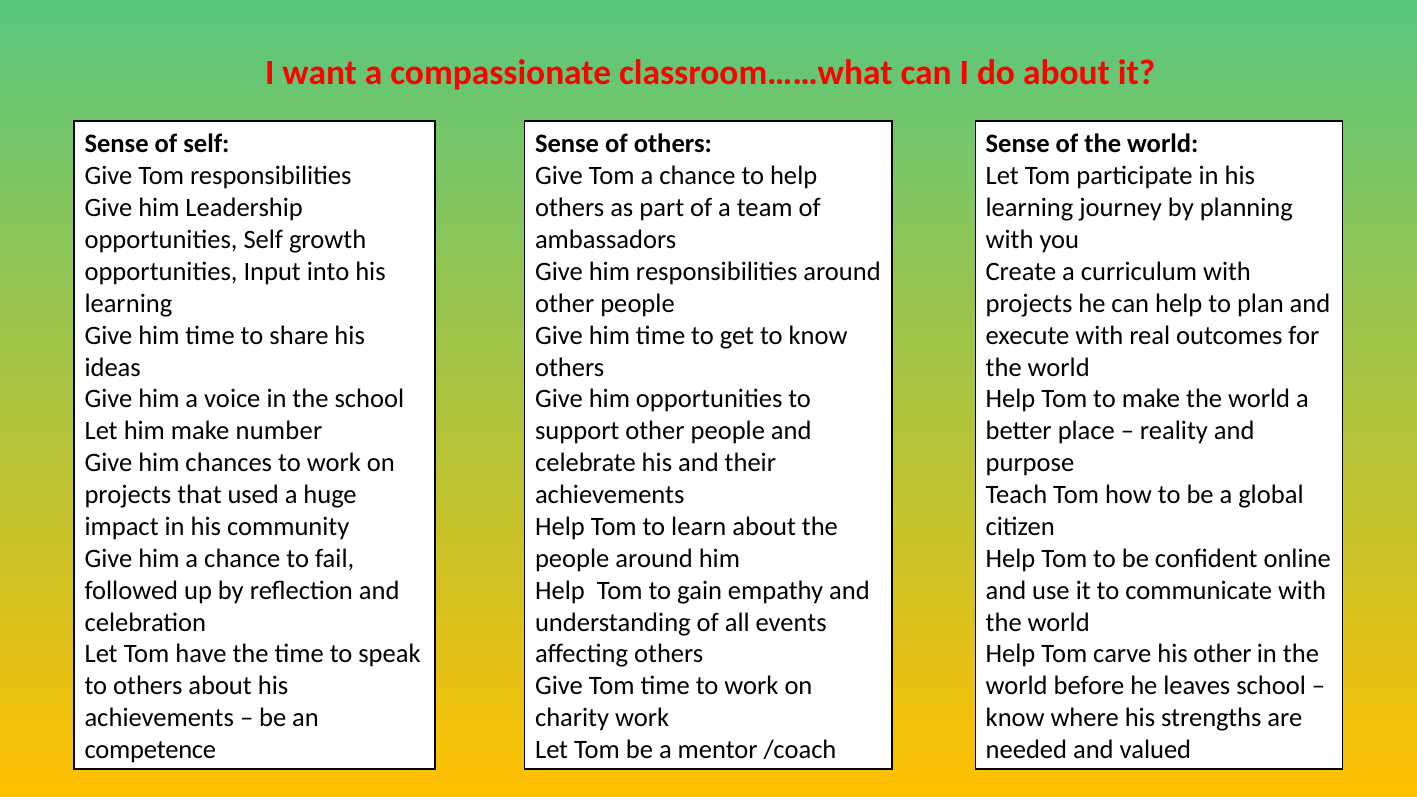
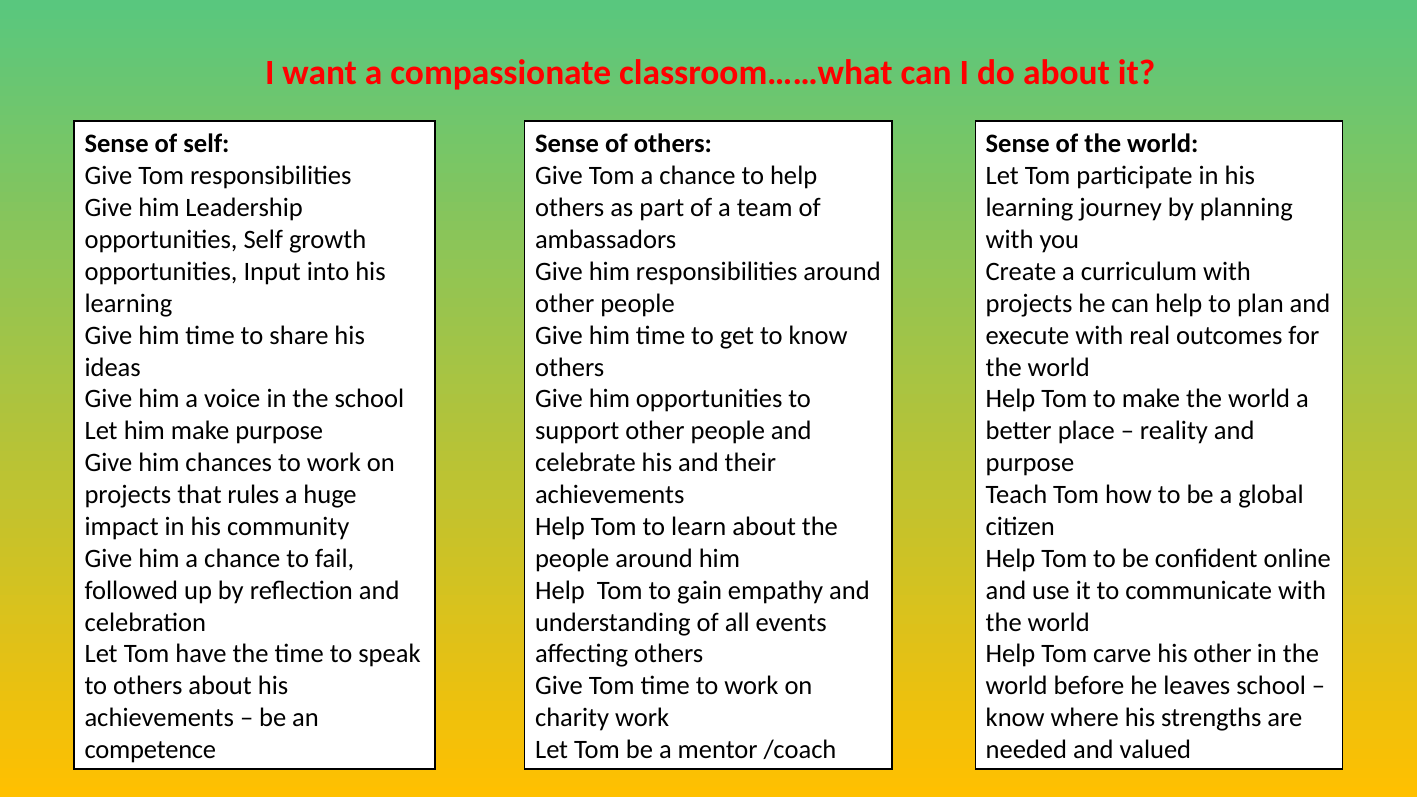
make number: number -> purpose
used: used -> rules
